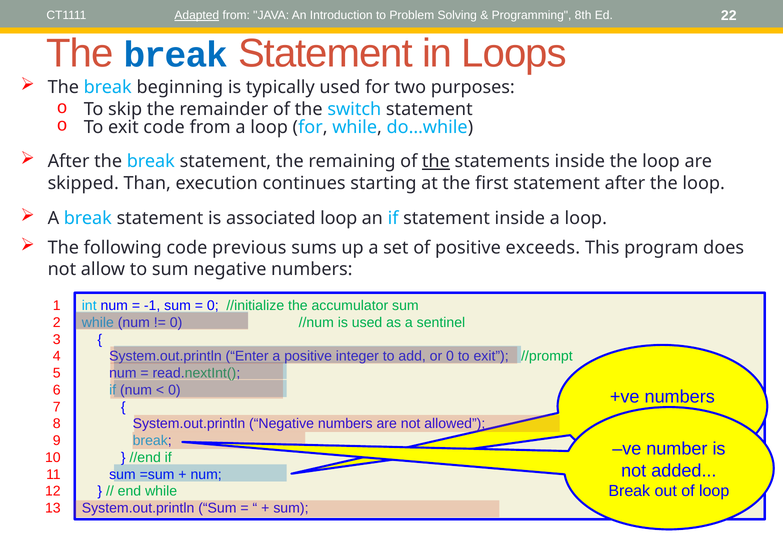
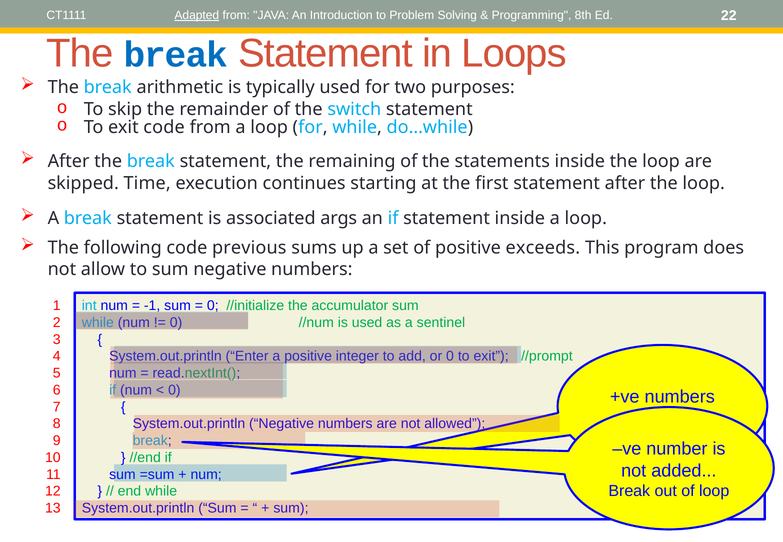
beginning: beginning -> arithmetic
the at (436, 161) underline: present -> none
Than: Than -> Time
associated loop: loop -> args
